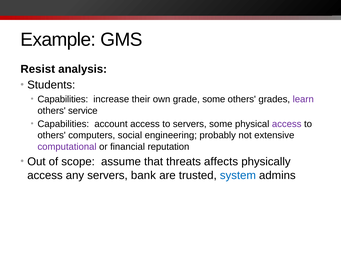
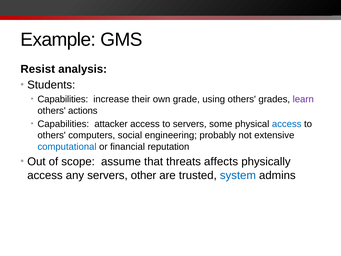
grade some: some -> using
service: service -> actions
account: account -> attacker
access at (287, 124) colour: purple -> blue
computational colour: purple -> blue
bank: bank -> other
